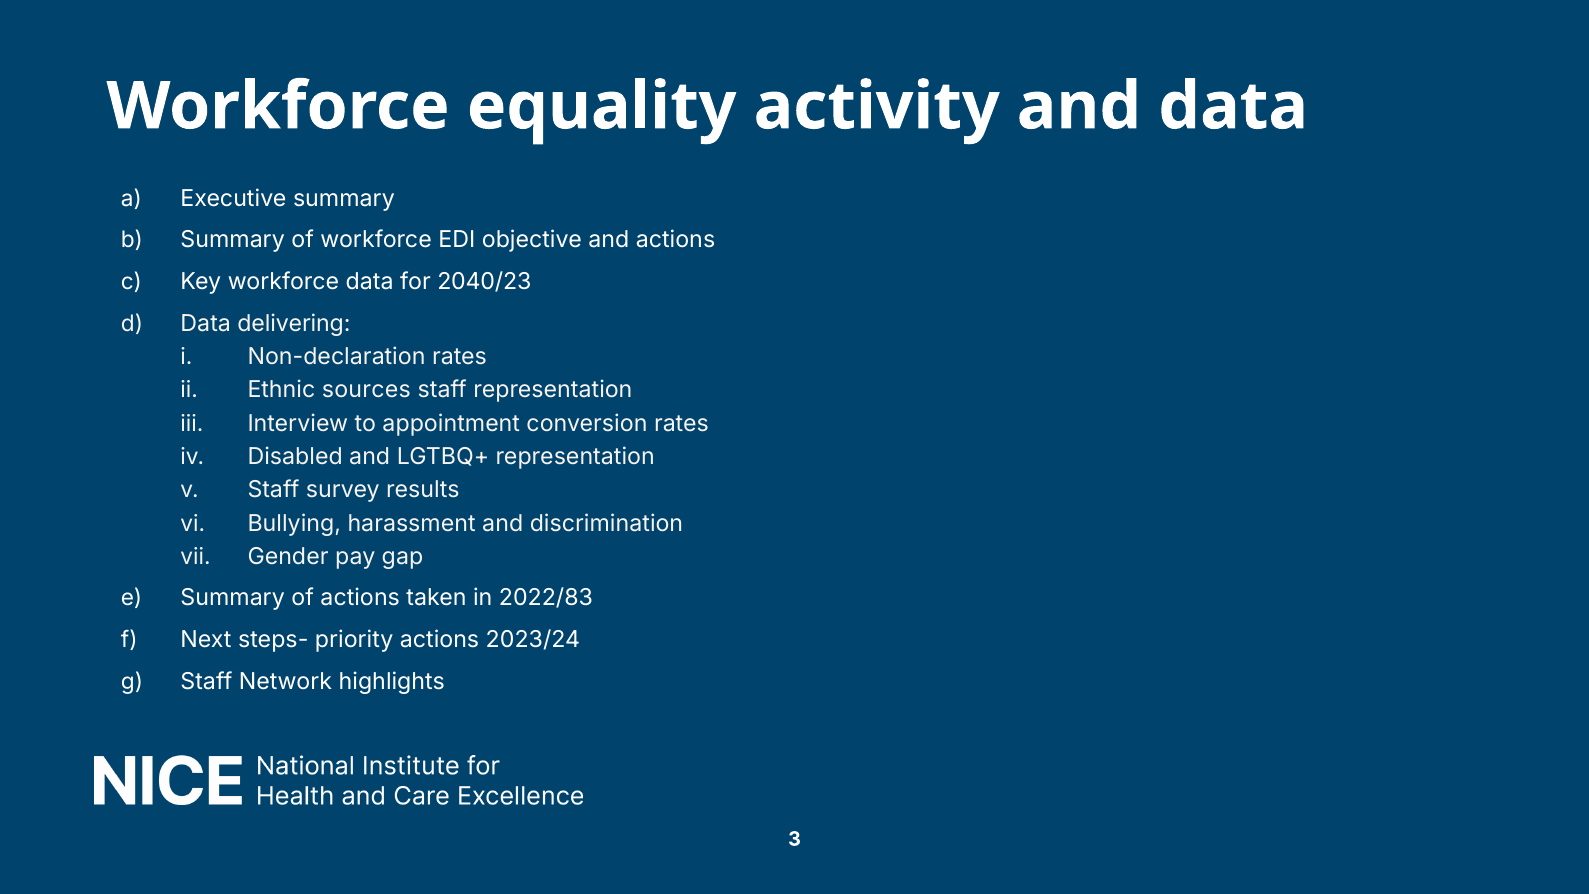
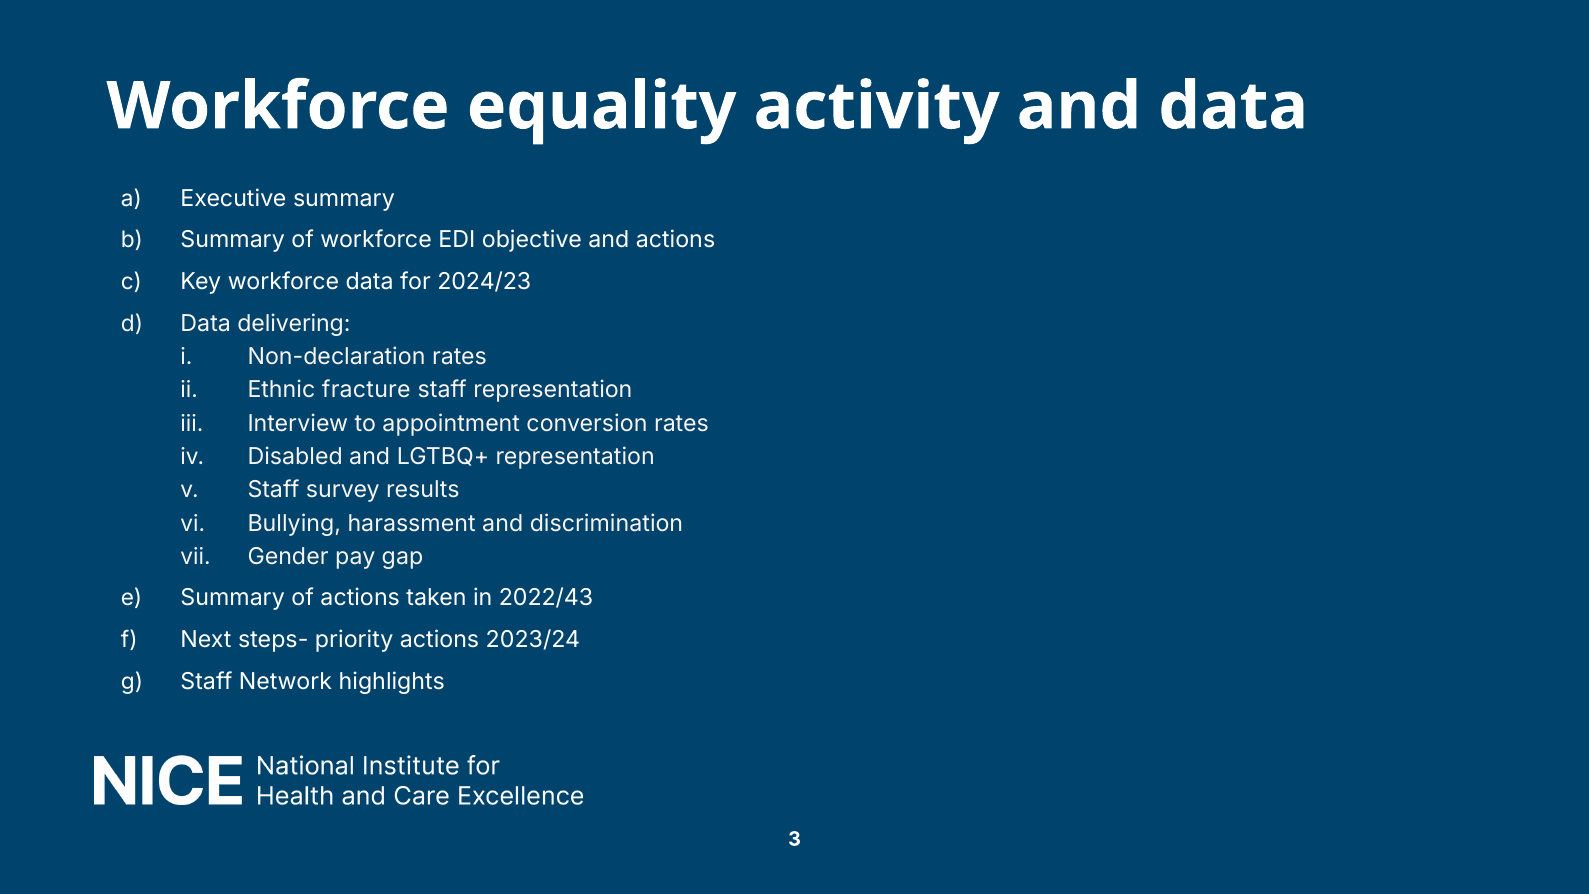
2040/23: 2040/23 -> 2024/23
sources: sources -> fracture
2022/83: 2022/83 -> 2022/43
